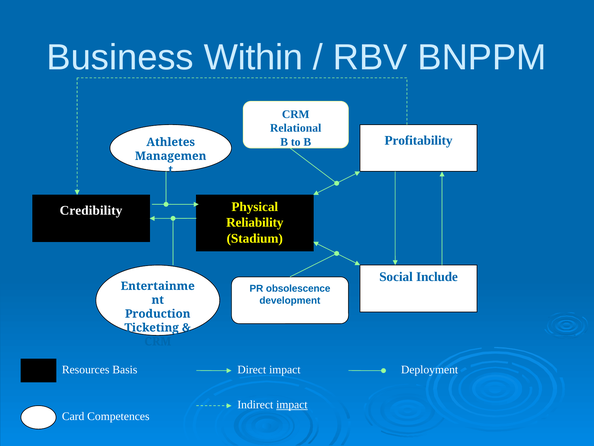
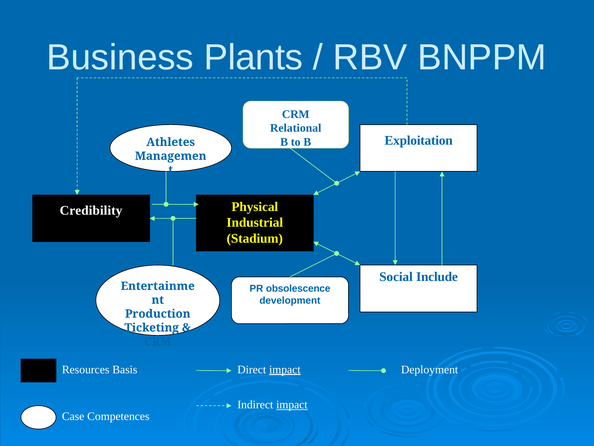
Within: Within -> Plants
Profitability: Profitability -> Exploitation
Reliability: Reliability -> Industrial
impact at (285, 369) underline: none -> present
Card: Card -> Case
